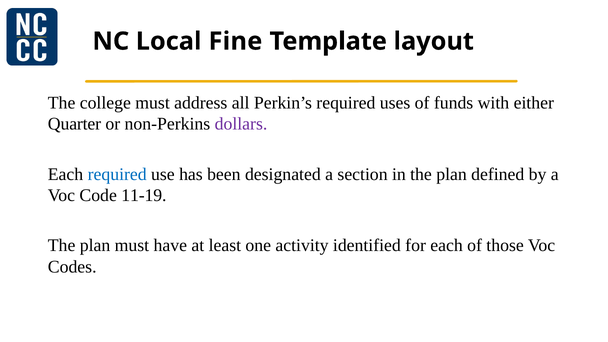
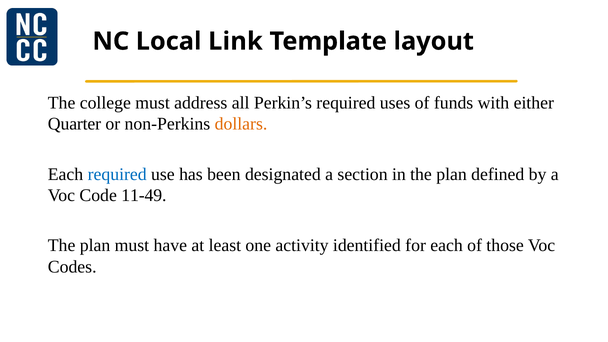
Fine: Fine -> Link
dollars colour: purple -> orange
11-19: 11-19 -> 11-49
